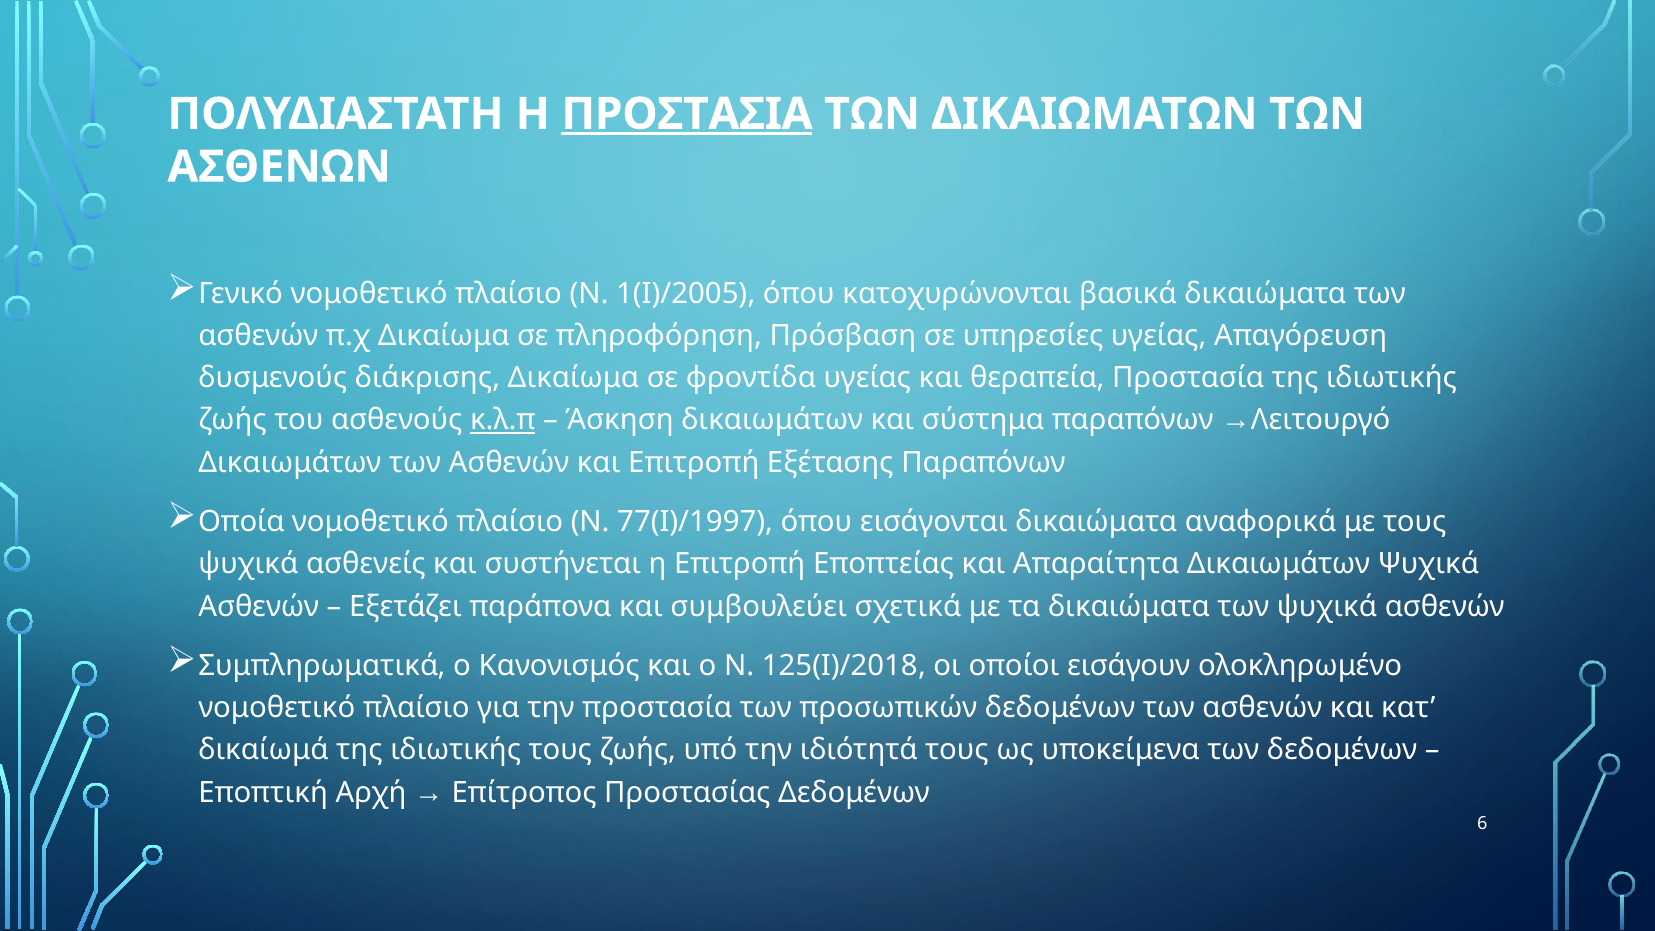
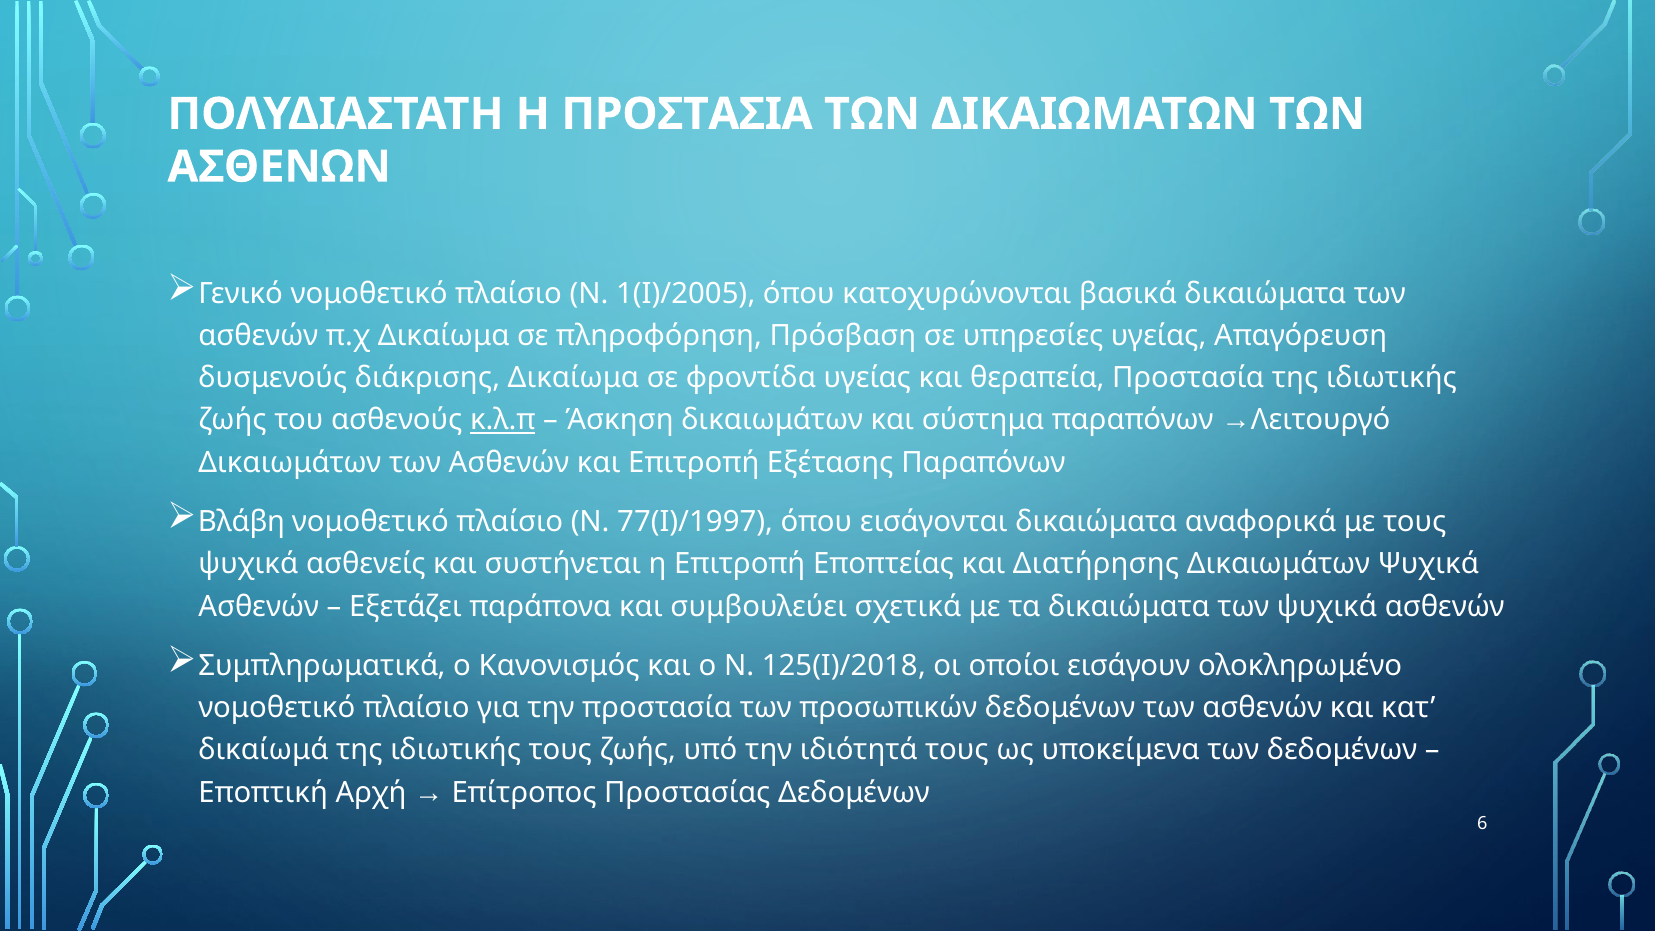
ΠΡΟΣΤΑΣΙΑ underline: present -> none
Οποία: Οποία -> Βλάβη
Απαραίτητα: Απαραίτητα -> Διατήρησης
